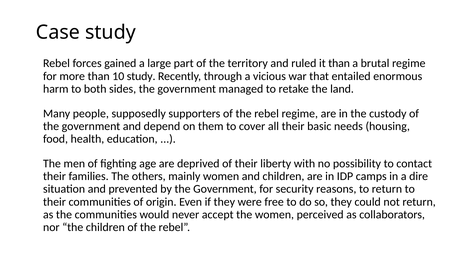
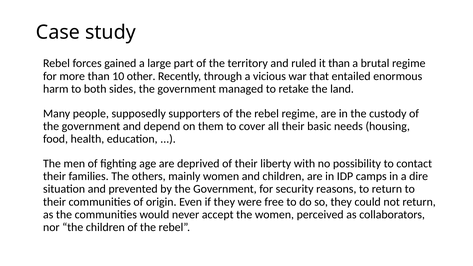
10 study: study -> other
